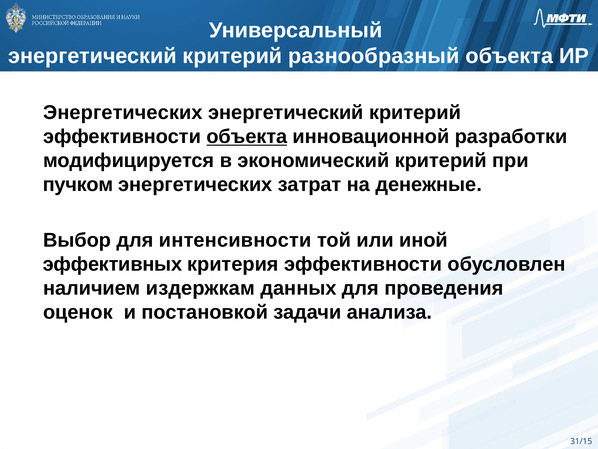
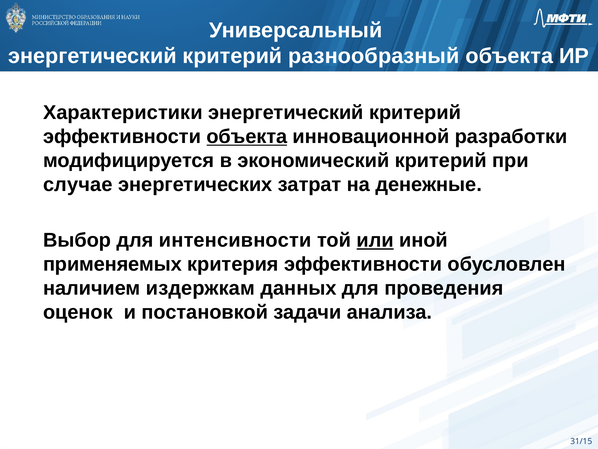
Энергетических at (123, 113): Энергетических -> Характеристики
пучком: пучком -> случае
или underline: none -> present
эффективных: эффективных -> применяемых
